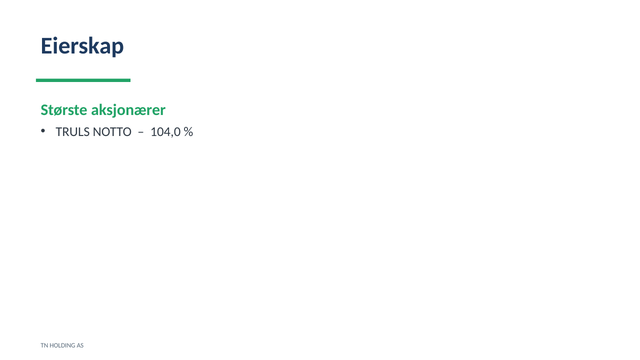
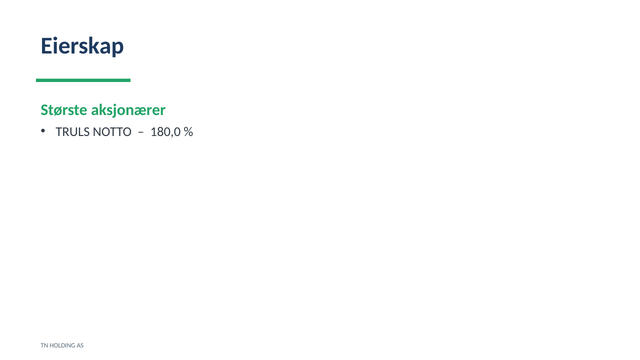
104,0: 104,0 -> 180,0
